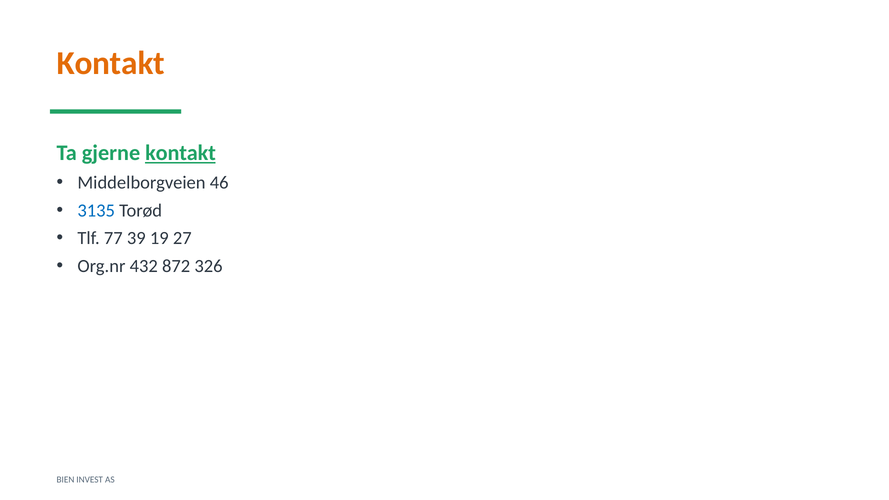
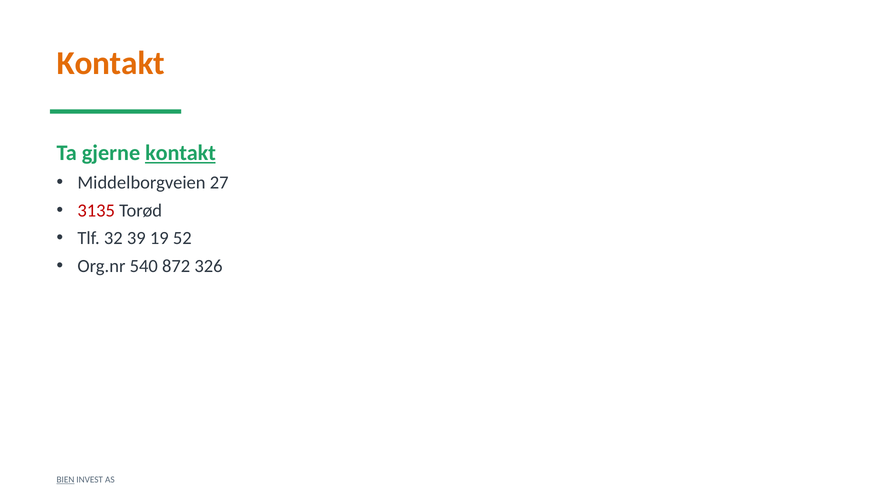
46: 46 -> 27
3135 colour: blue -> red
77: 77 -> 32
27: 27 -> 52
432: 432 -> 540
BIEN underline: none -> present
